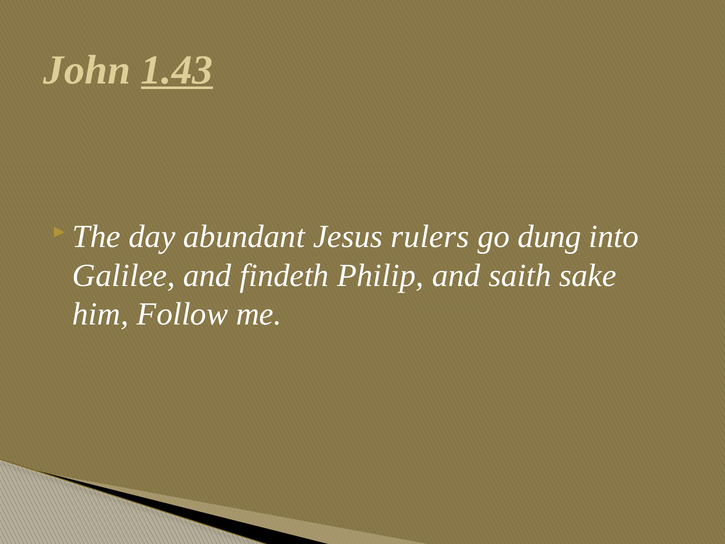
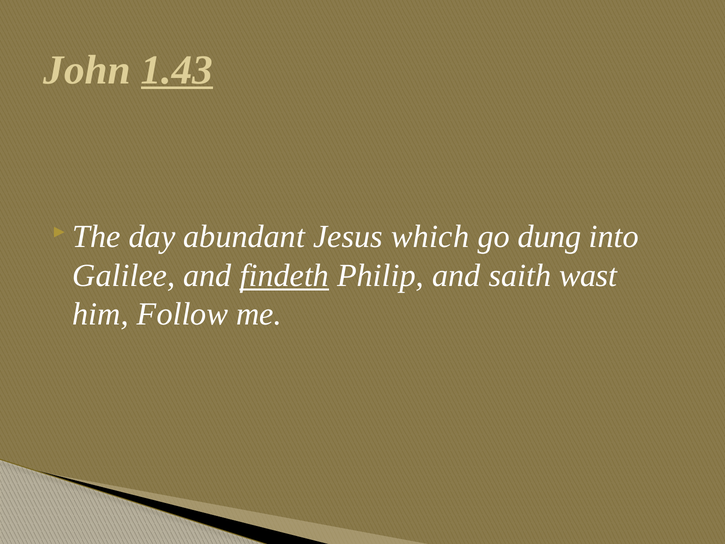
rulers: rulers -> which
findeth underline: none -> present
sake: sake -> wast
